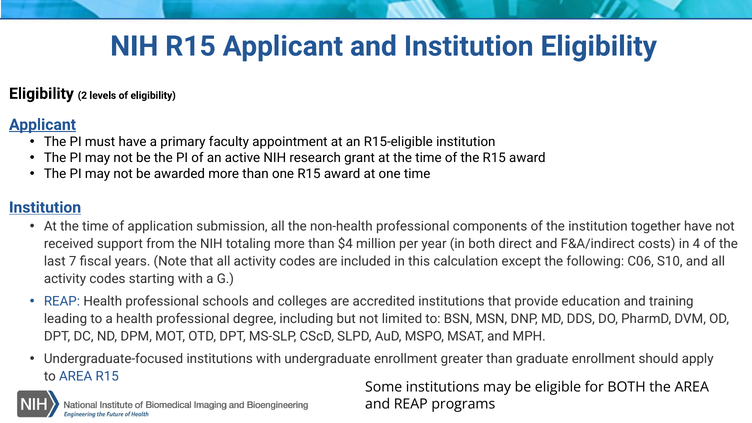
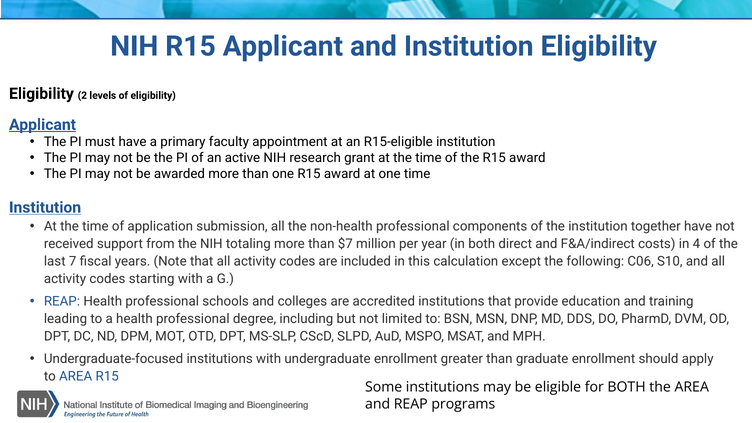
$4: $4 -> $7
